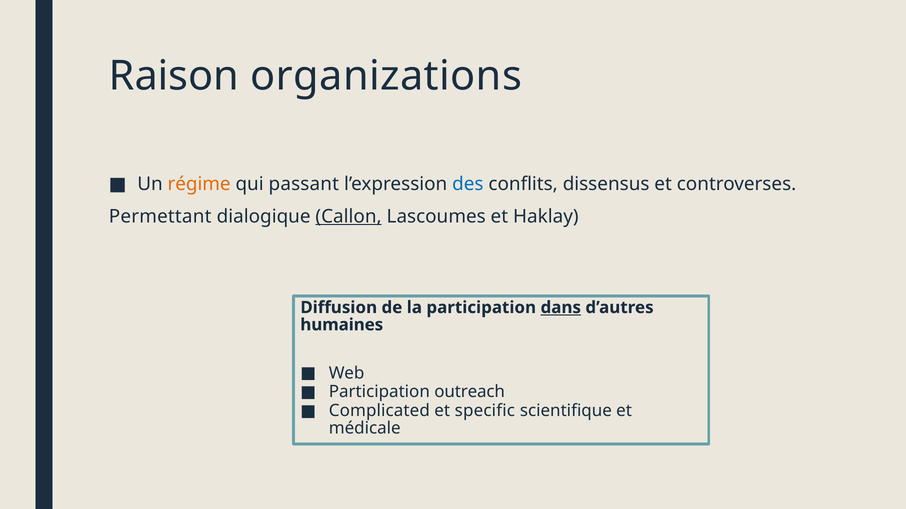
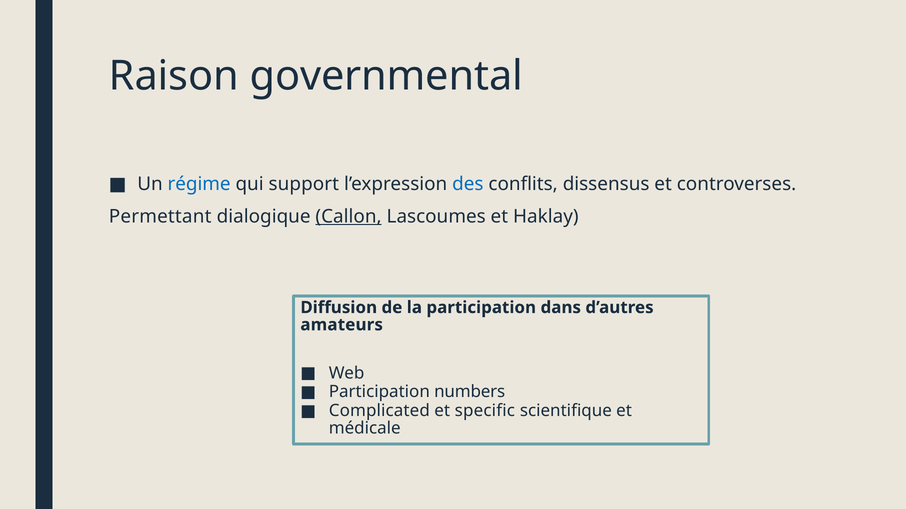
organizations: organizations -> governmental
régime colour: orange -> blue
passant: passant -> support
dans underline: present -> none
humaines: humaines -> amateurs
outreach: outreach -> numbers
